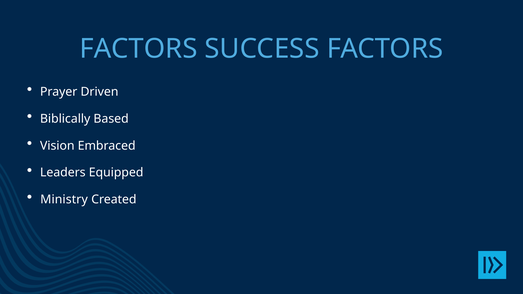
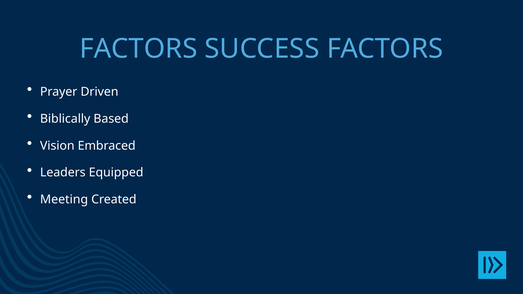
Ministry: Ministry -> Meeting
